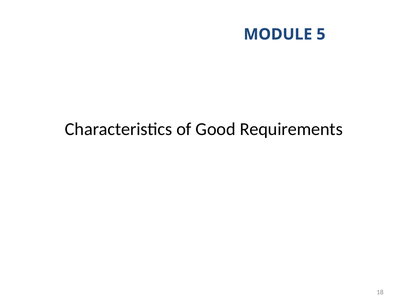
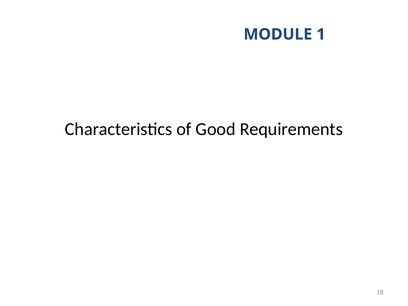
5: 5 -> 1
